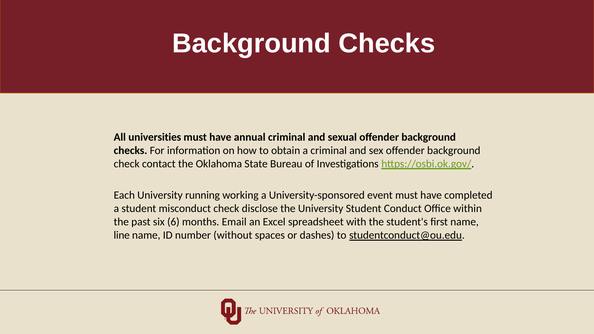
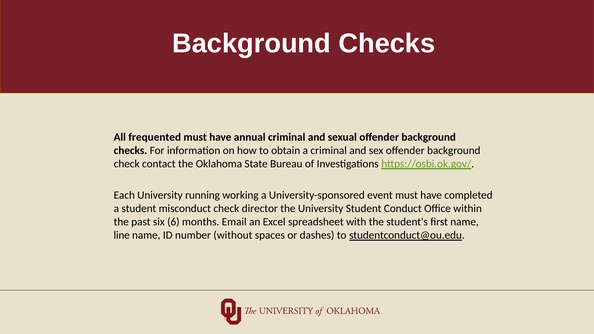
universities: universities -> frequented
disclose: disclose -> director
